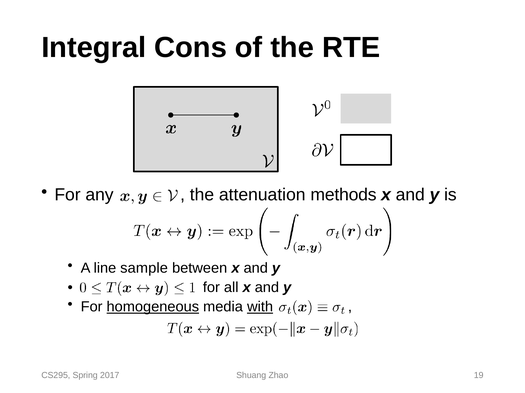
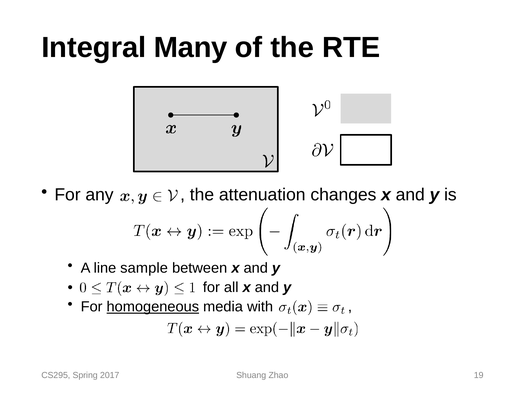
Cons: Cons -> Many
methods: methods -> changes
with underline: present -> none
